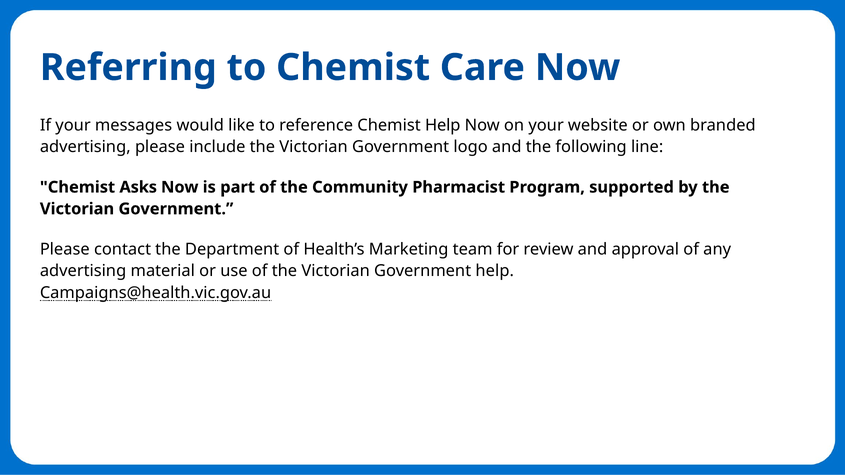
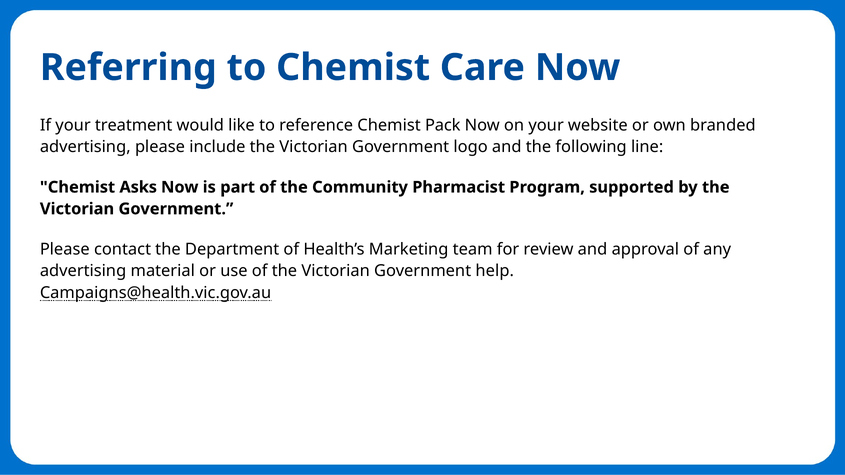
messages: messages -> treatment
Chemist Help: Help -> Pack
